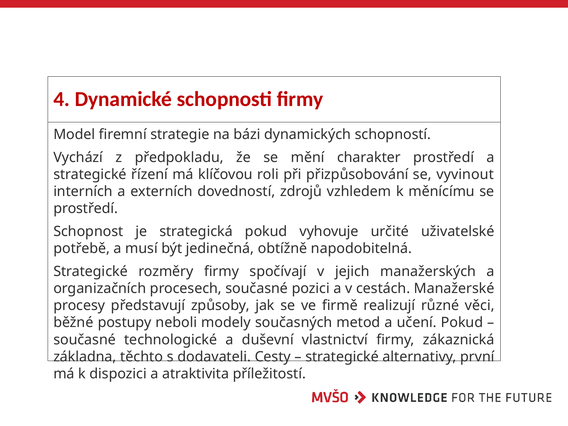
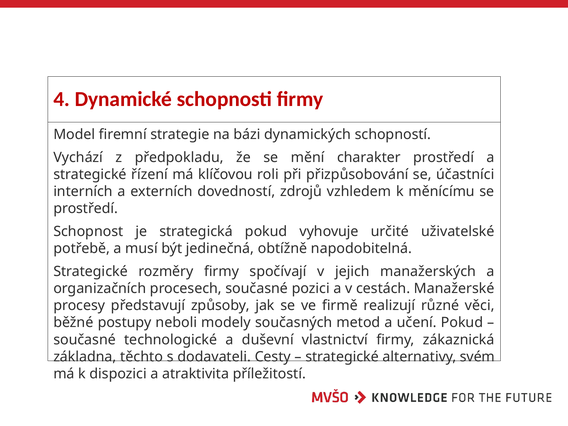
vyvinout: vyvinout -> účastníci
první: první -> svém
